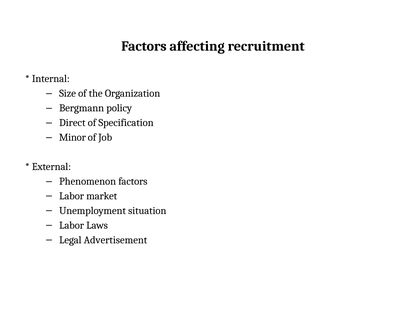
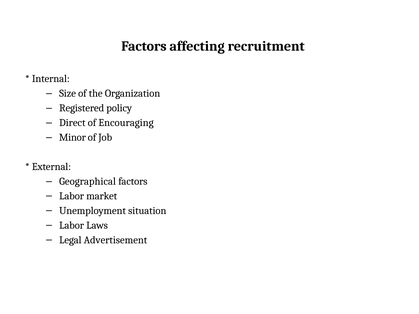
Bergmann: Bergmann -> Registered
Specification: Specification -> Encouraging
Phenomenon: Phenomenon -> Geographical
